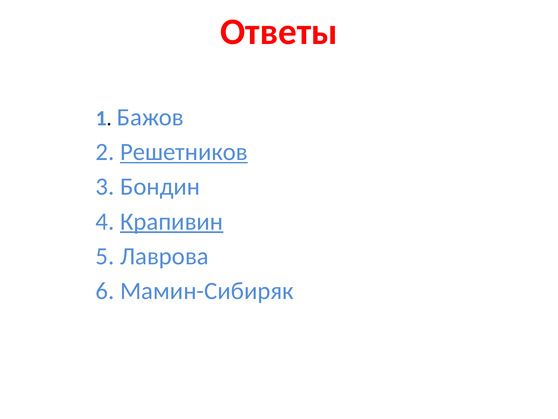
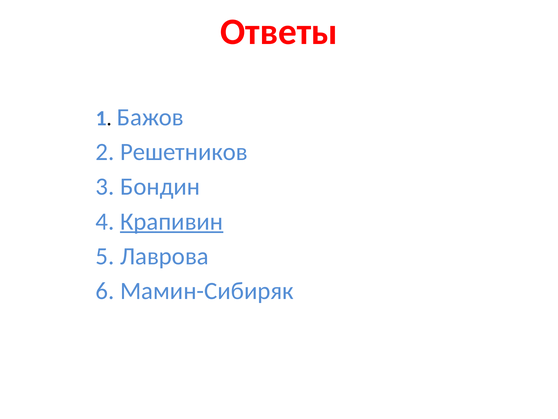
Решетников underline: present -> none
